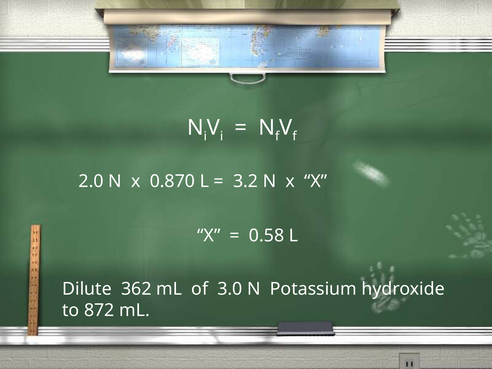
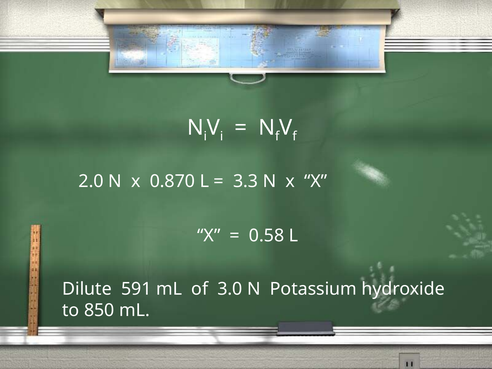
3.2: 3.2 -> 3.3
362: 362 -> 591
872: 872 -> 850
